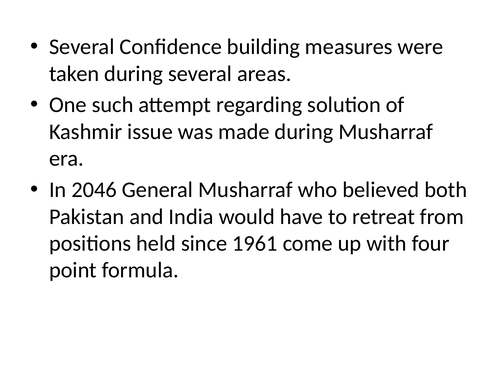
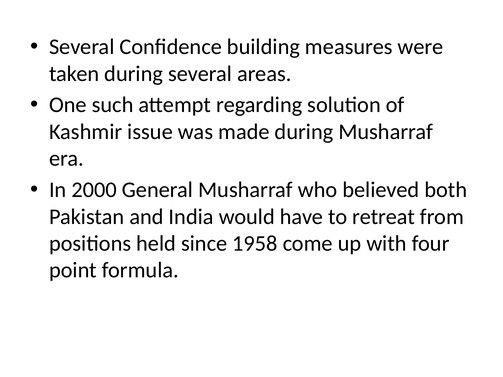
2046: 2046 -> 2000
1961: 1961 -> 1958
